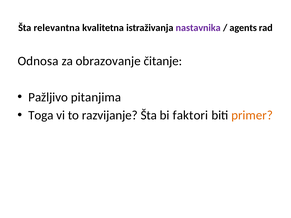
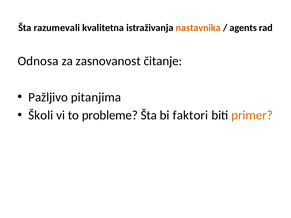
relevantna: relevantna -> razumevali
nastavnika colour: purple -> orange
obrazovanje: obrazovanje -> zasnovanost
Toga: Toga -> Školi
razvijanje: razvijanje -> probleme
